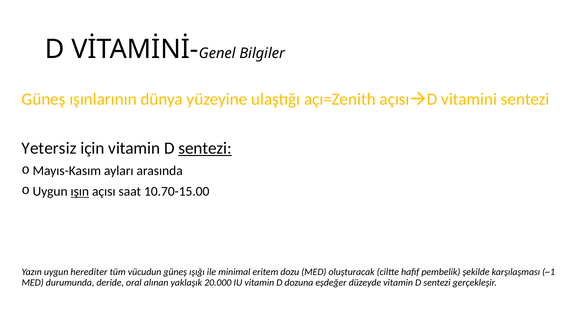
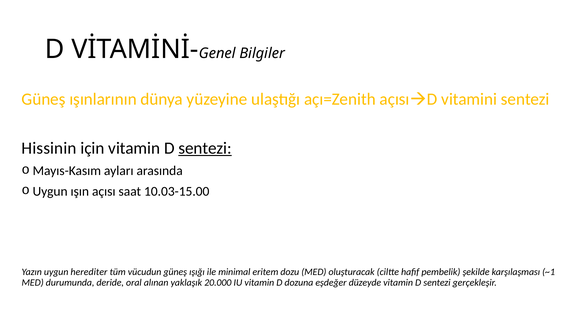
Yetersiz: Yetersiz -> Hissinin
ışın underline: present -> none
10.70-15.00: 10.70-15.00 -> 10.03-15.00
